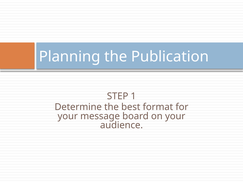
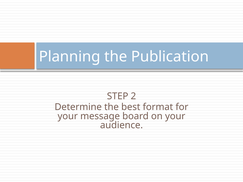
1: 1 -> 2
